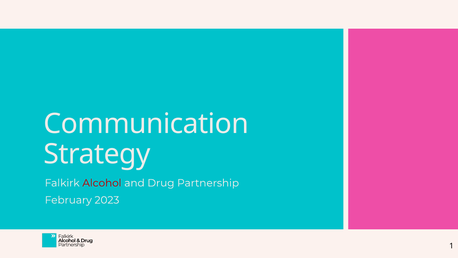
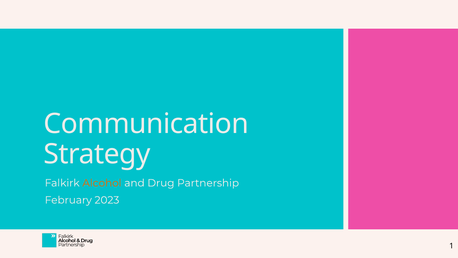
Alcohol colour: red -> orange
